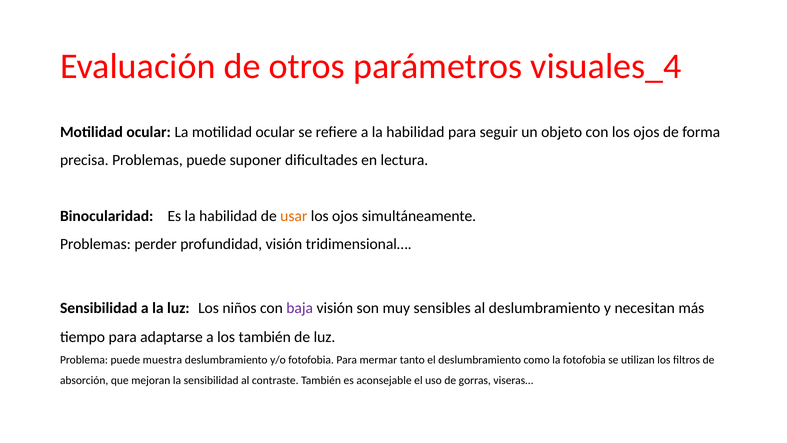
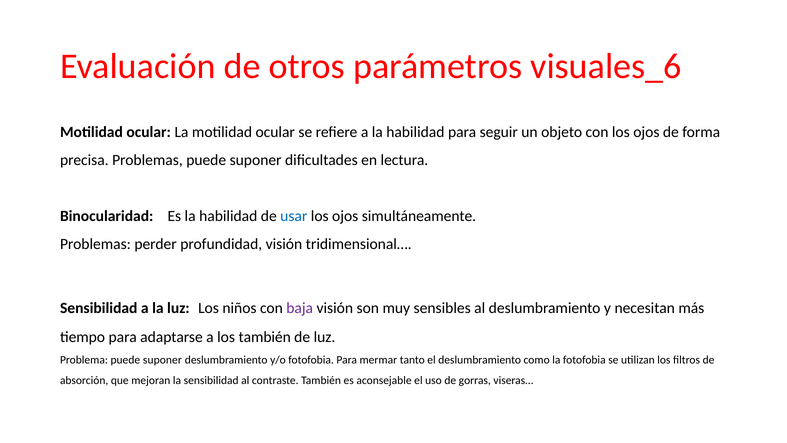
visuales_4: visuales_4 -> visuales_6
usar colour: orange -> blue
Problema puede muestra: muestra -> suponer
